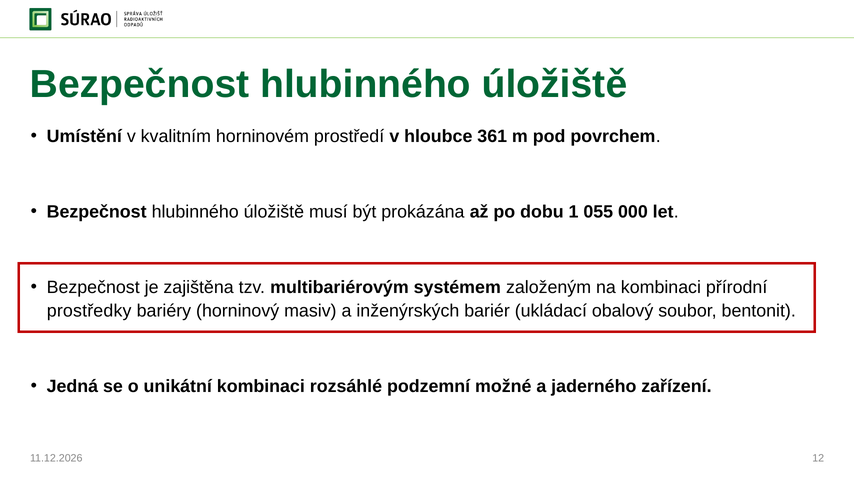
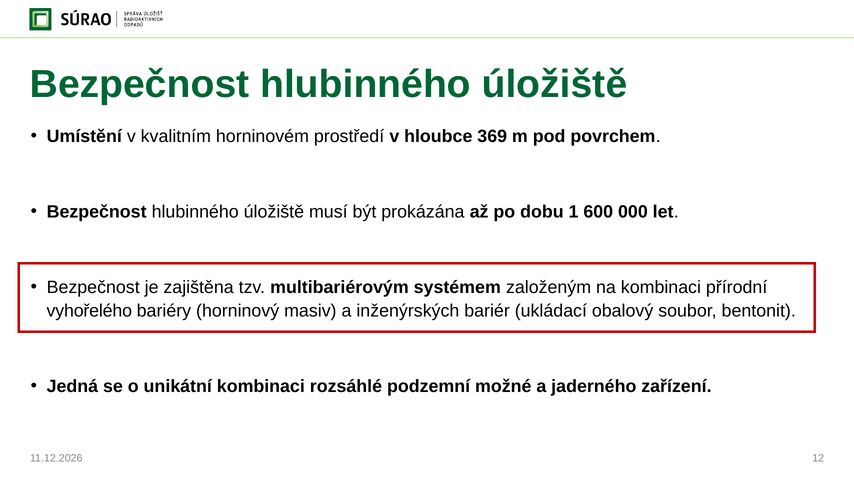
361: 361 -> 369
055: 055 -> 600
prostředky: prostředky -> vyhořelého
